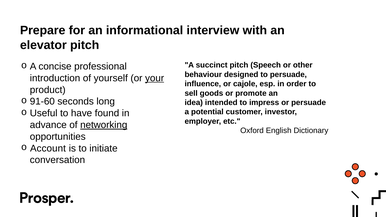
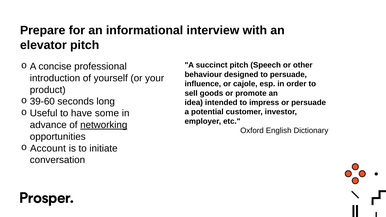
your underline: present -> none
91-60: 91-60 -> 39-60
found: found -> some
